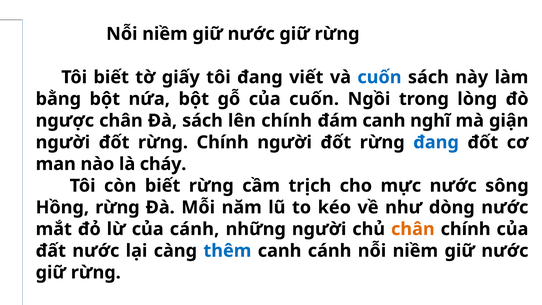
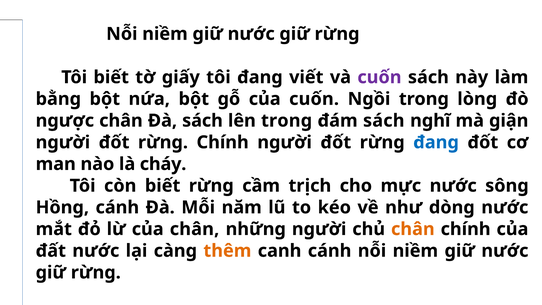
cuốn at (379, 77) colour: blue -> purple
lên chính: chính -> trong
đám canh: canh -> sách
Hồng rừng: rừng -> cánh
của cánh: cánh -> chân
thêm colour: blue -> orange
